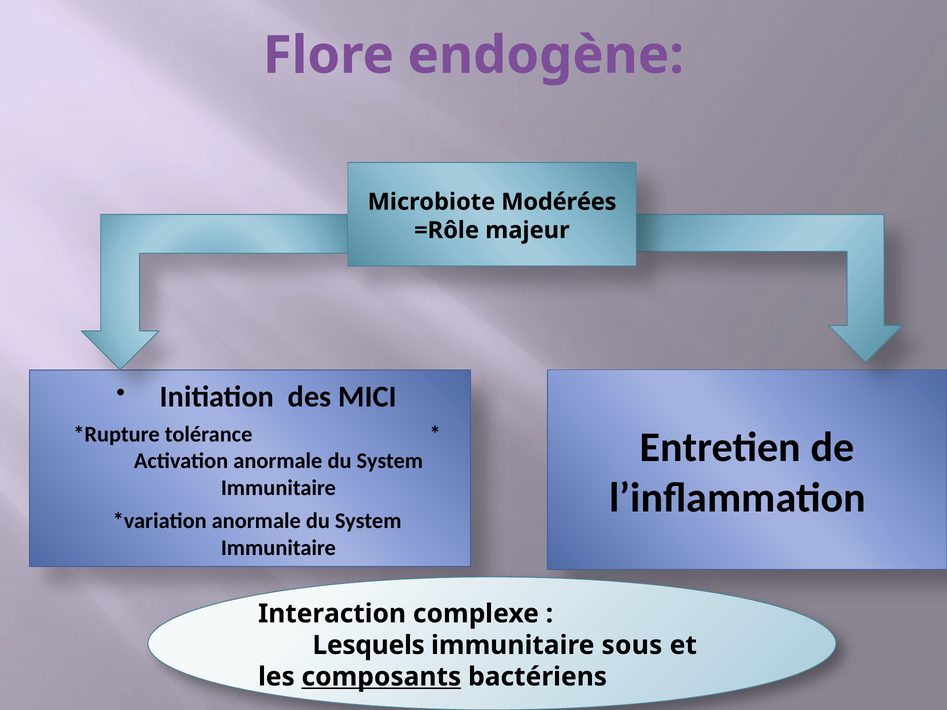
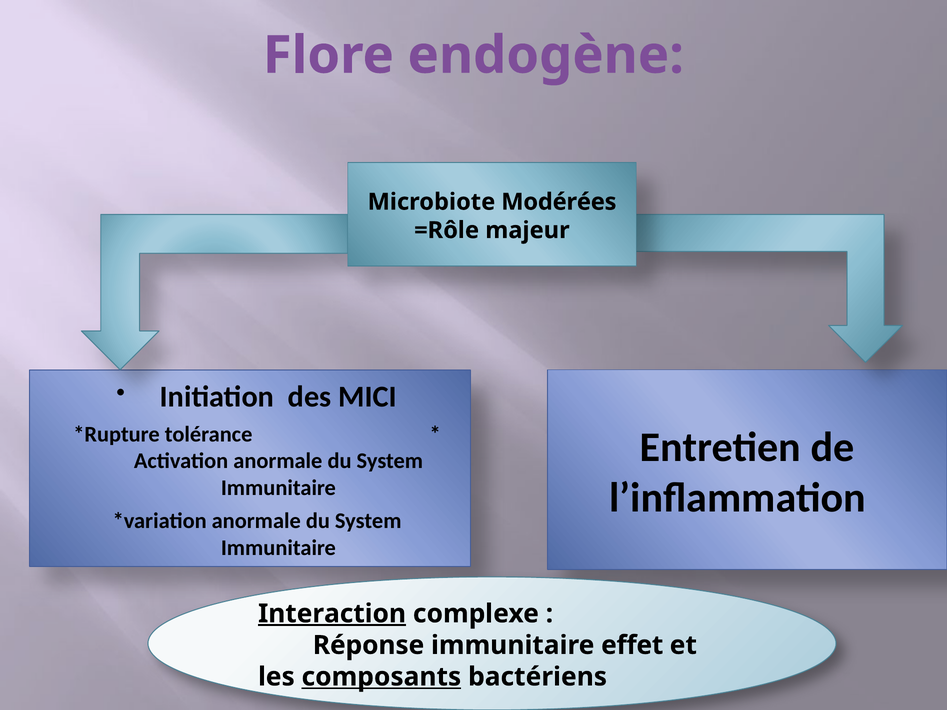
Interaction underline: none -> present
Lesquels: Lesquels -> Réponse
sous: sous -> effet
